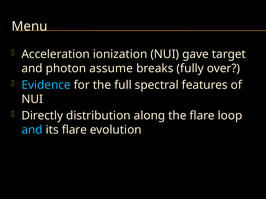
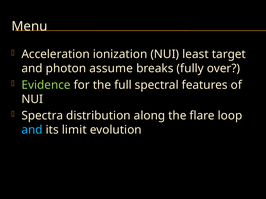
gave: gave -> least
Evidence colour: light blue -> light green
Directly: Directly -> Spectra
its flare: flare -> limit
